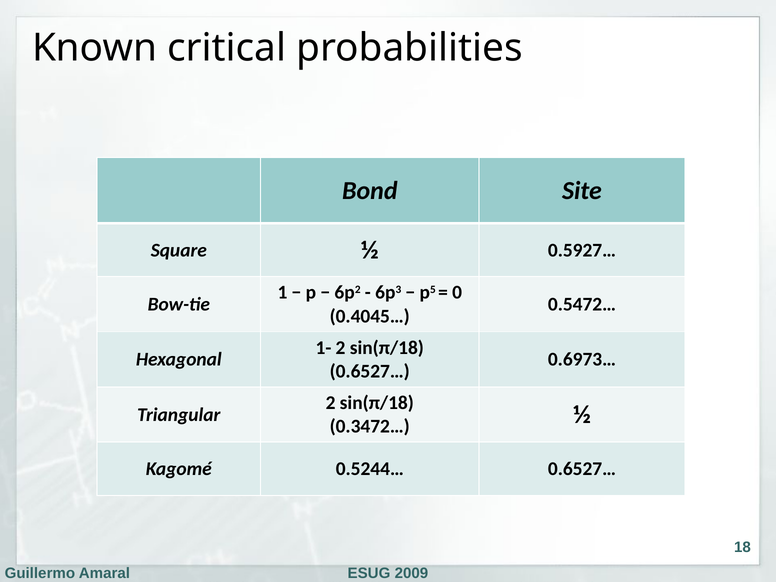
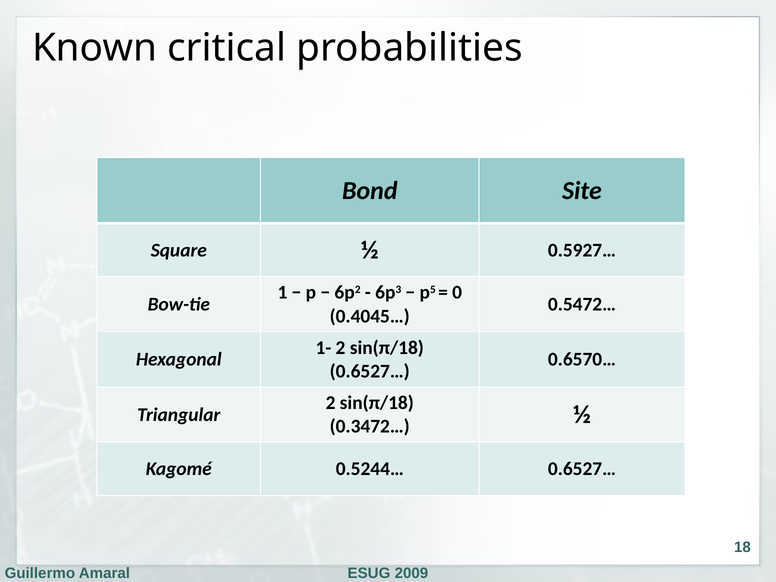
0.6973…: 0.6973… -> 0.6570…
